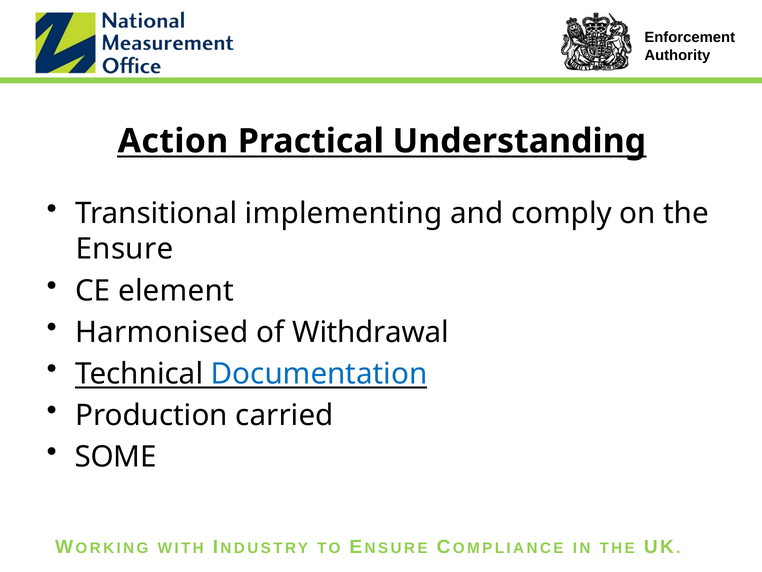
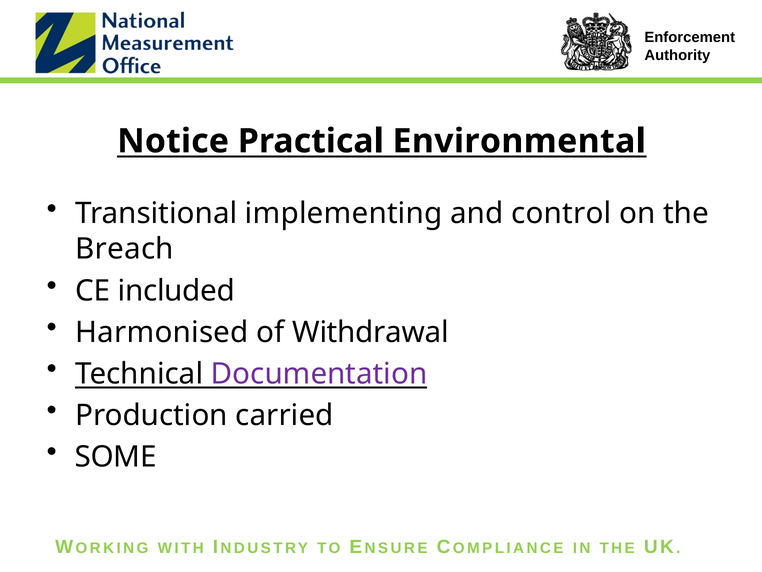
Action: Action -> Notice
Understanding: Understanding -> Environmental
comply: comply -> control
Ensure: Ensure -> Breach
element: element -> included
Documentation colour: blue -> purple
